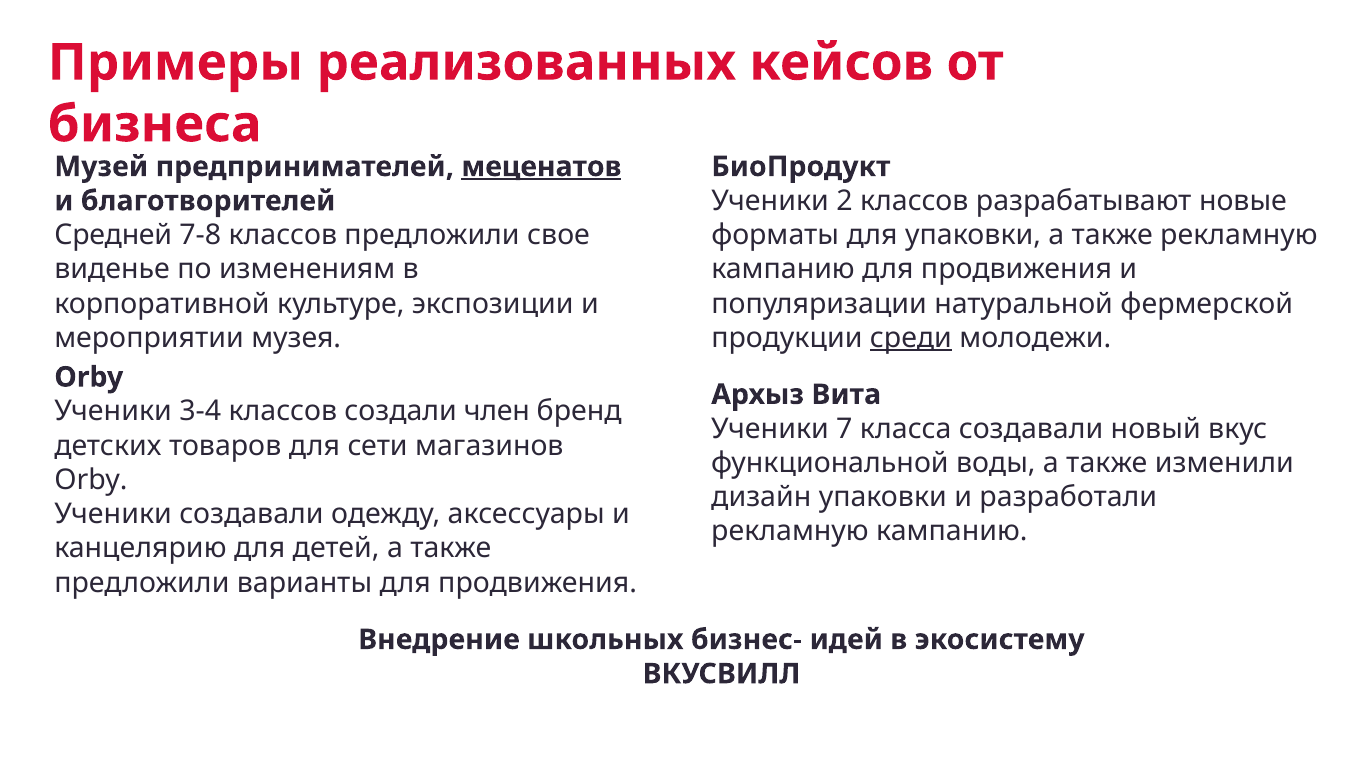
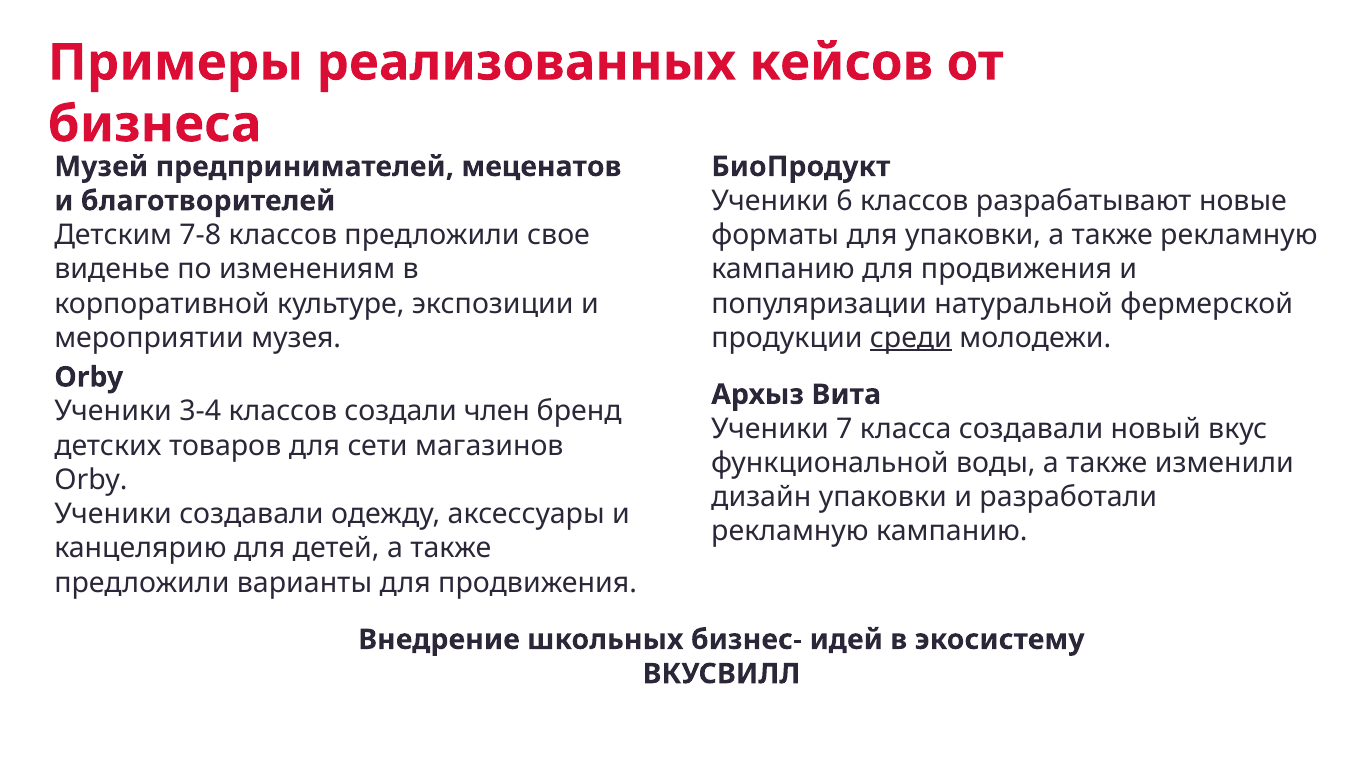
меценатов underline: present -> none
2: 2 -> 6
Средней: Средней -> Детским
